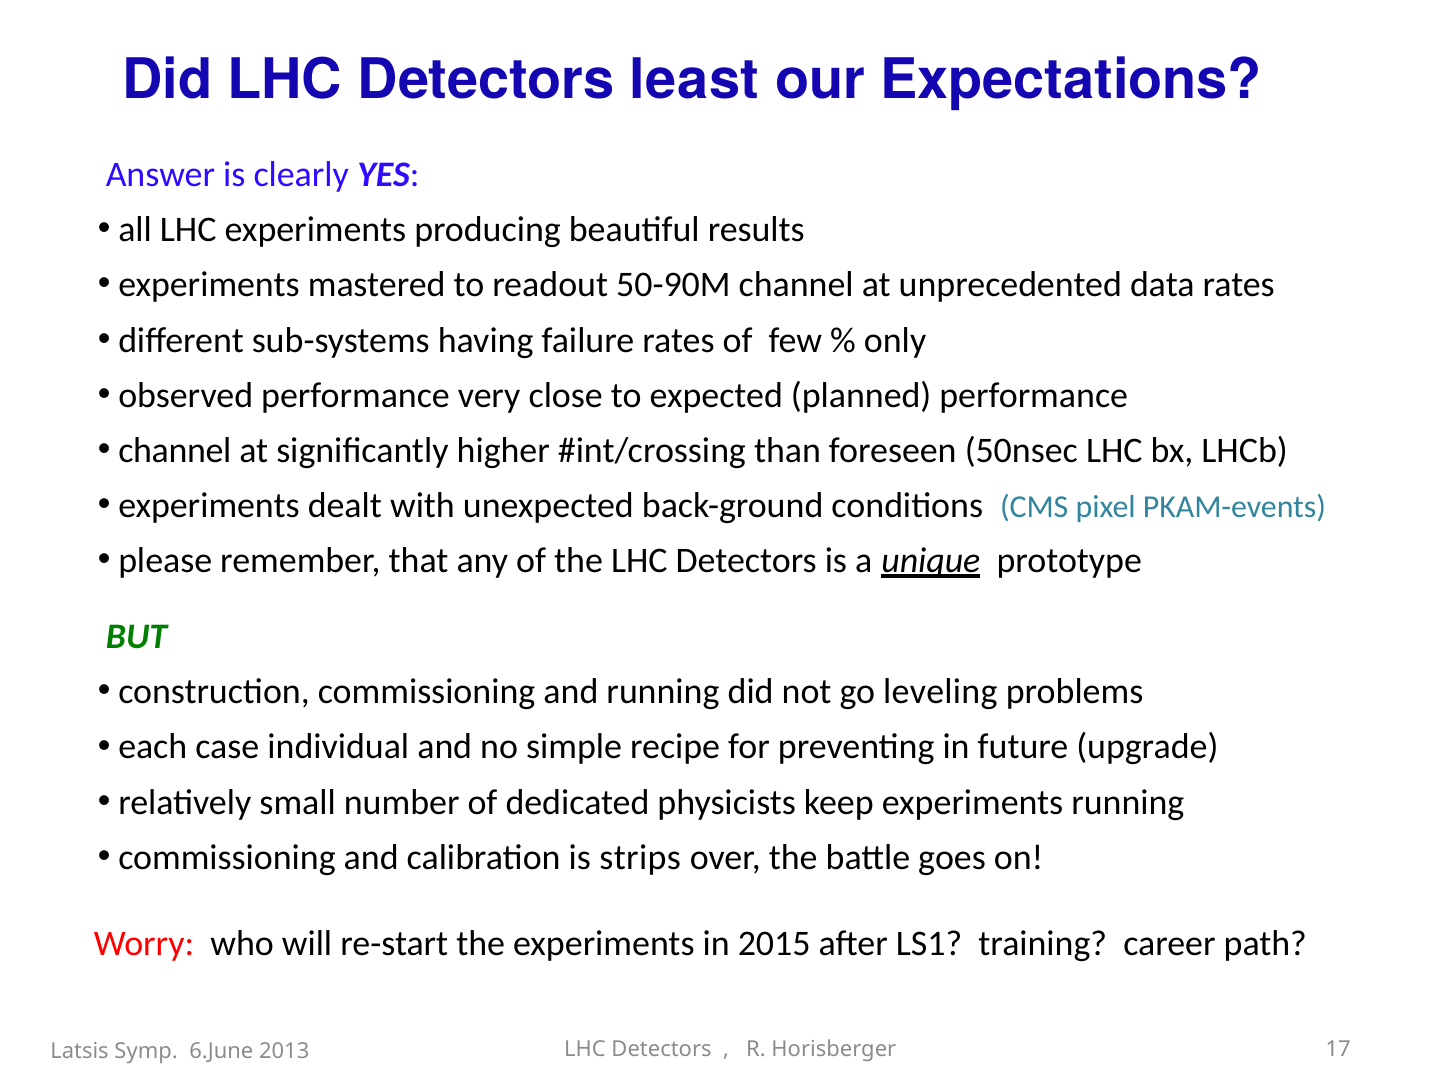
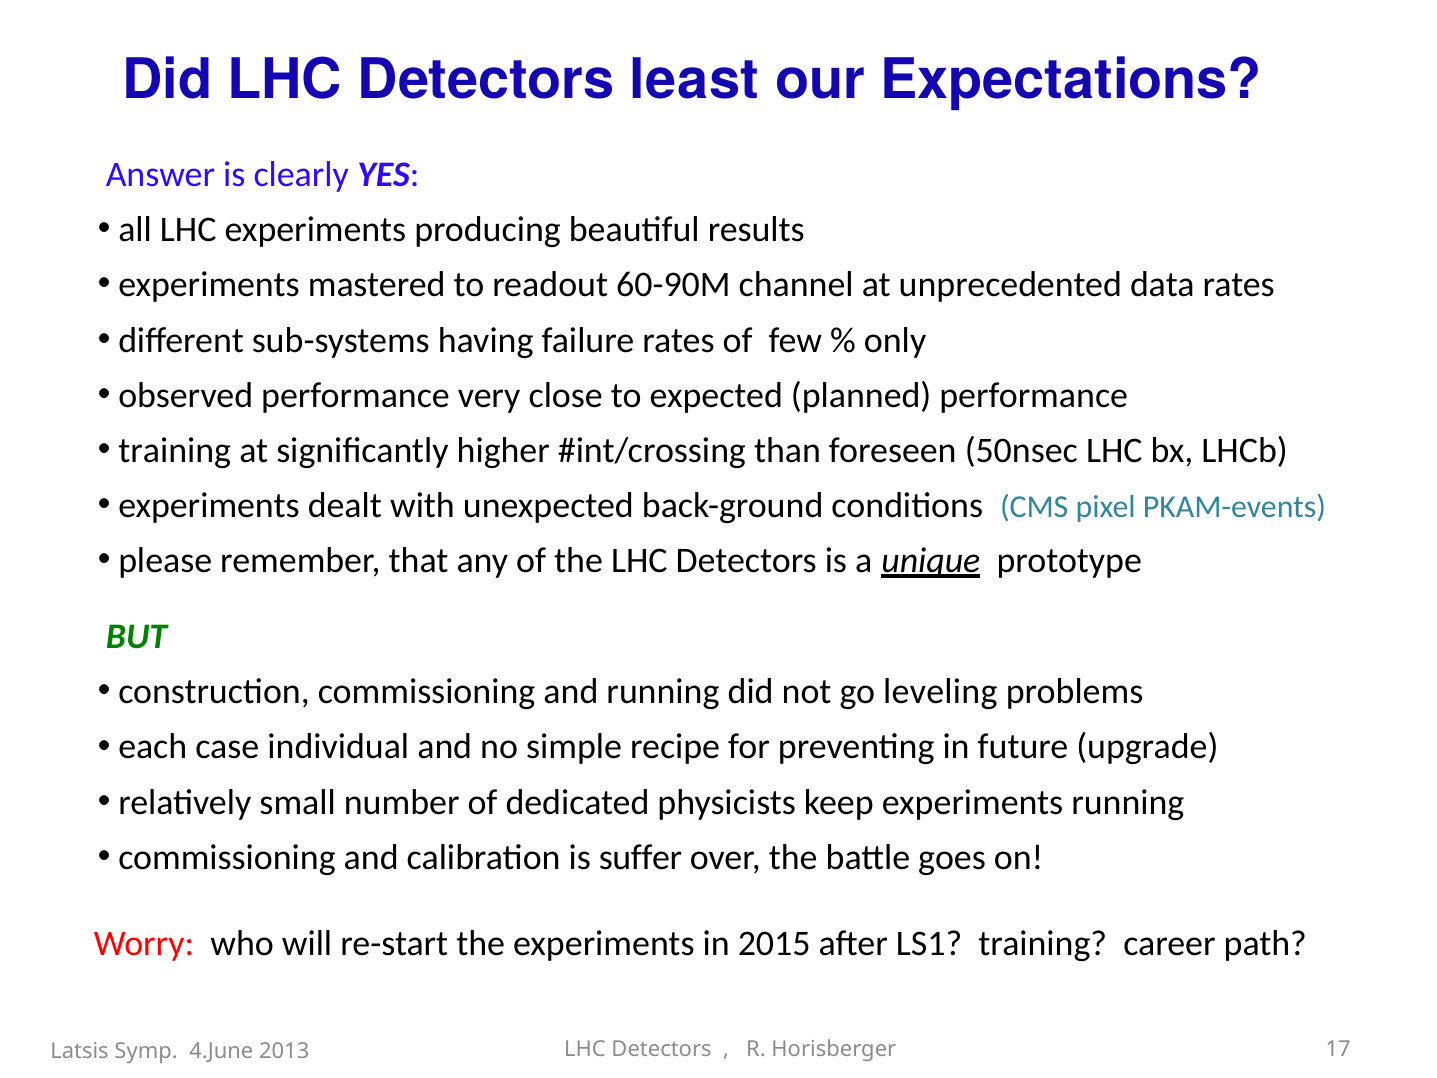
50-90M: 50-90M -> 60-90M
channel at (175, 450): channel -> training
strips: strips -> suffer
6.June: 6.June -> 4.June
